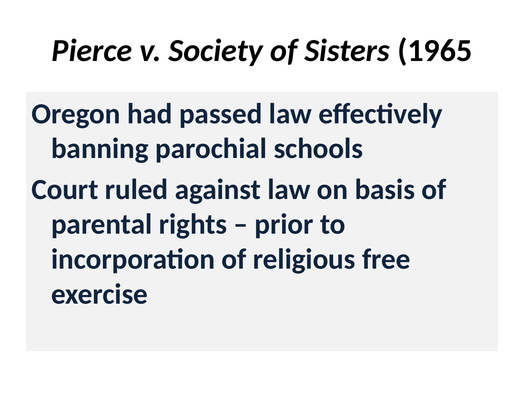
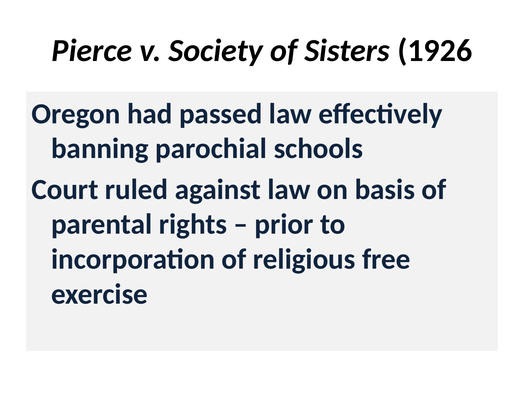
1965: 1965 -> 1926
